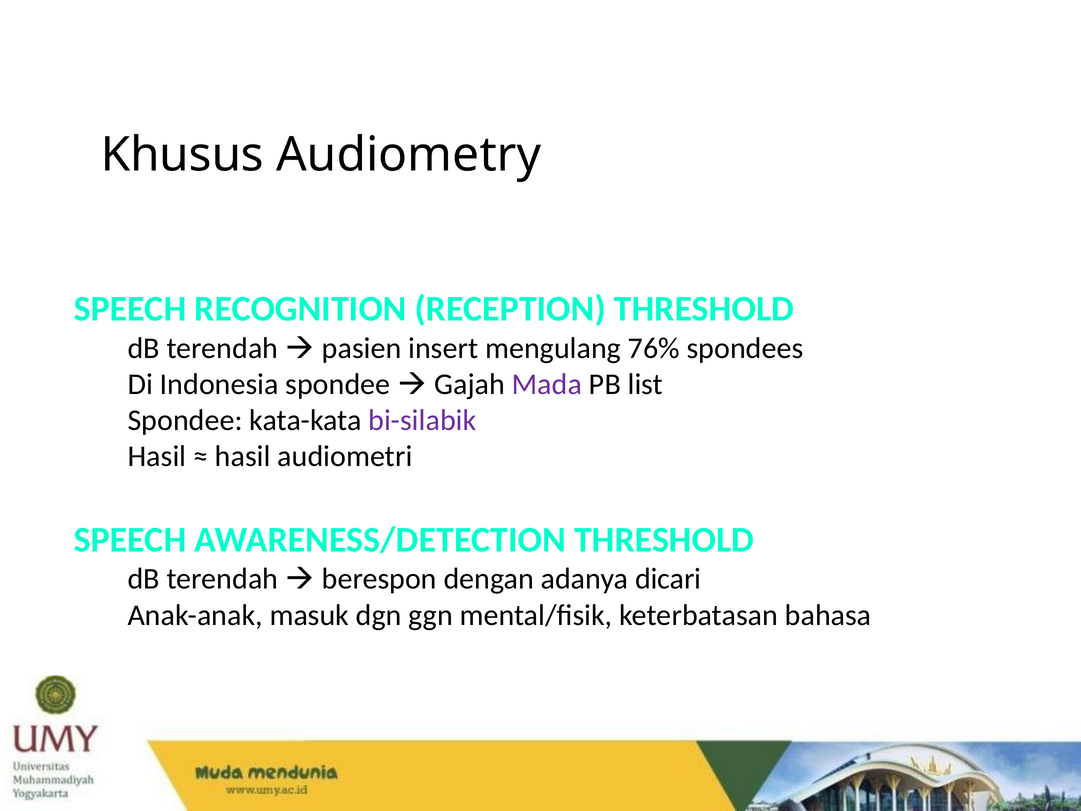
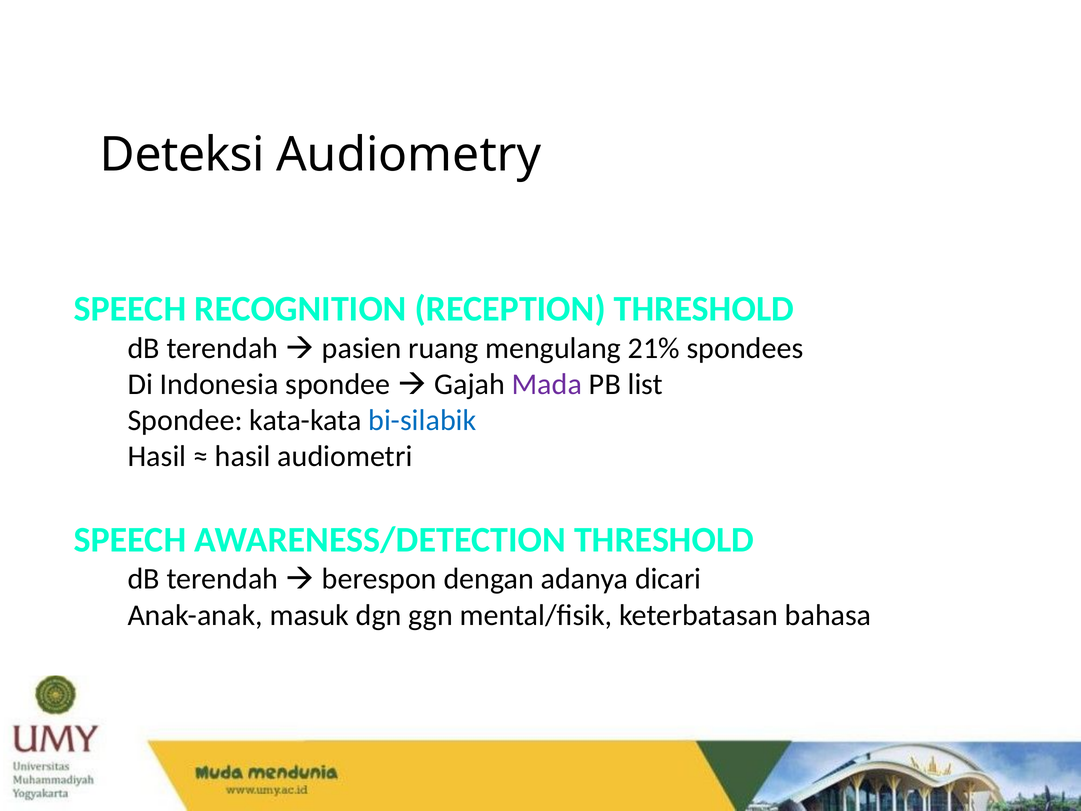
Khusus: Khusus -> Deteksi
insert: insert -> ruang
76%: 76% -> 21%
bi-silabik colour: purple -> blue
